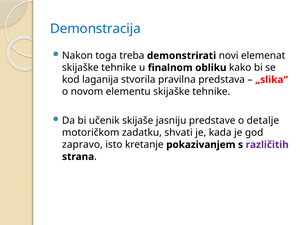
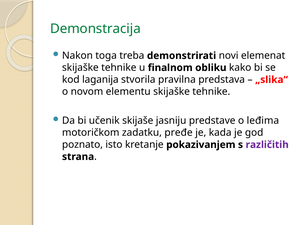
Demonstracija colour: blue -> green
detalje: detalje -> leđima
shvati: shvati -> pređe
zapravo: zapravo -> poznato
